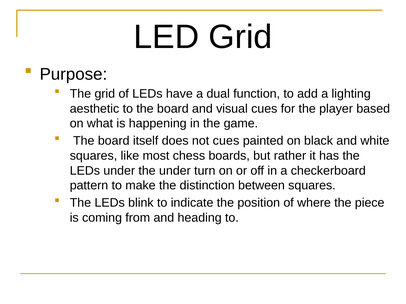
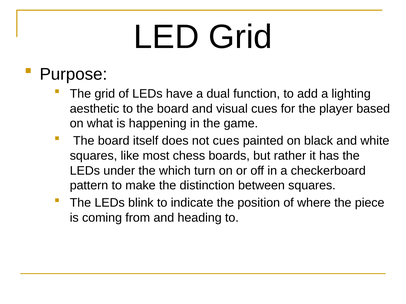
the under: under -> which
